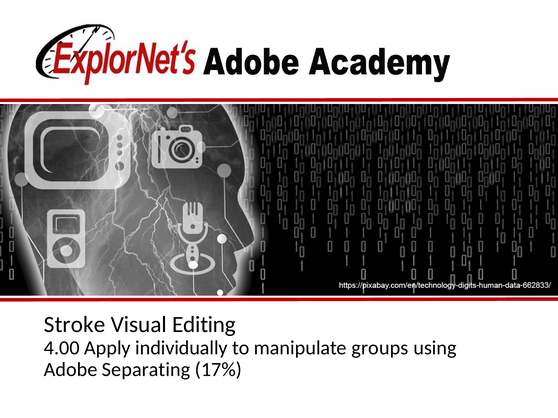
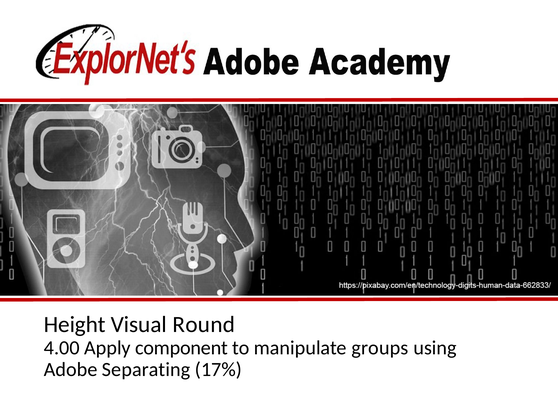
Stroke: Stroke -> Height
Editing: Editing -> Round
individually: individually -> component
